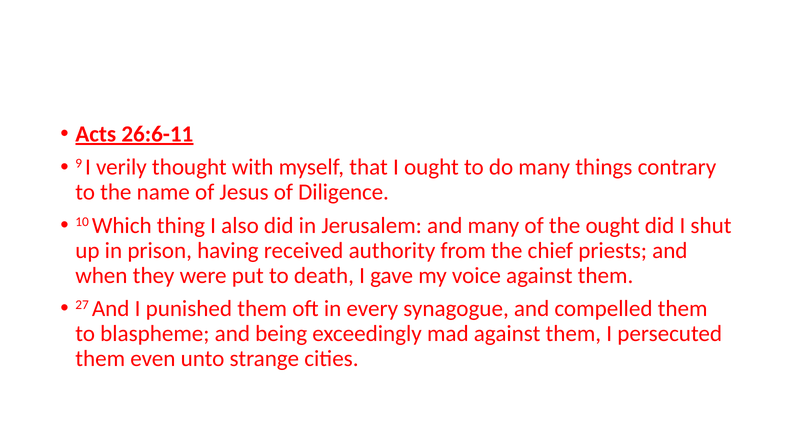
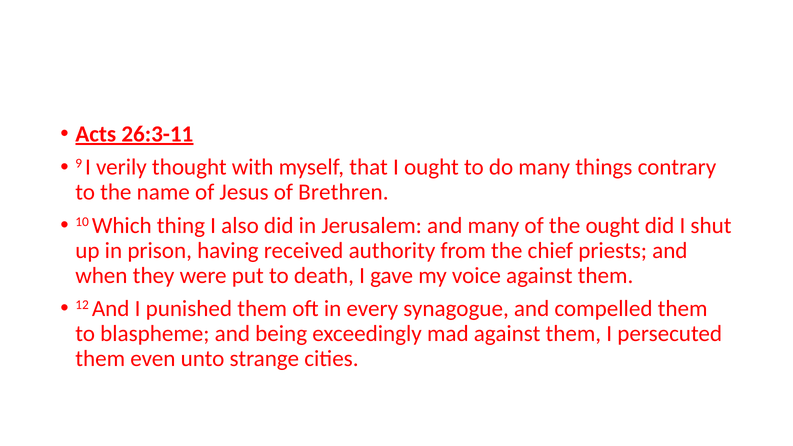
26:6-11: 26:6-11 -> 26:3-11
Diligence: Diligence -> Brethren
27: 27 -> 12
